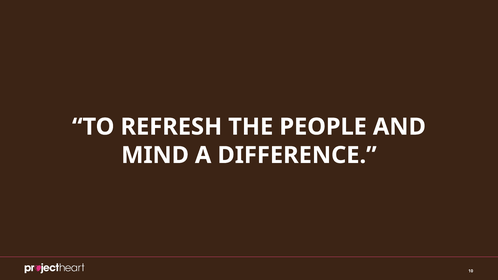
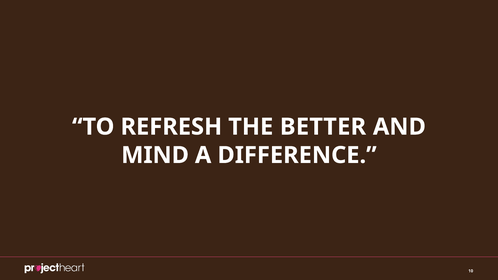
PEOPLE: PEOPLE -> BETTER
